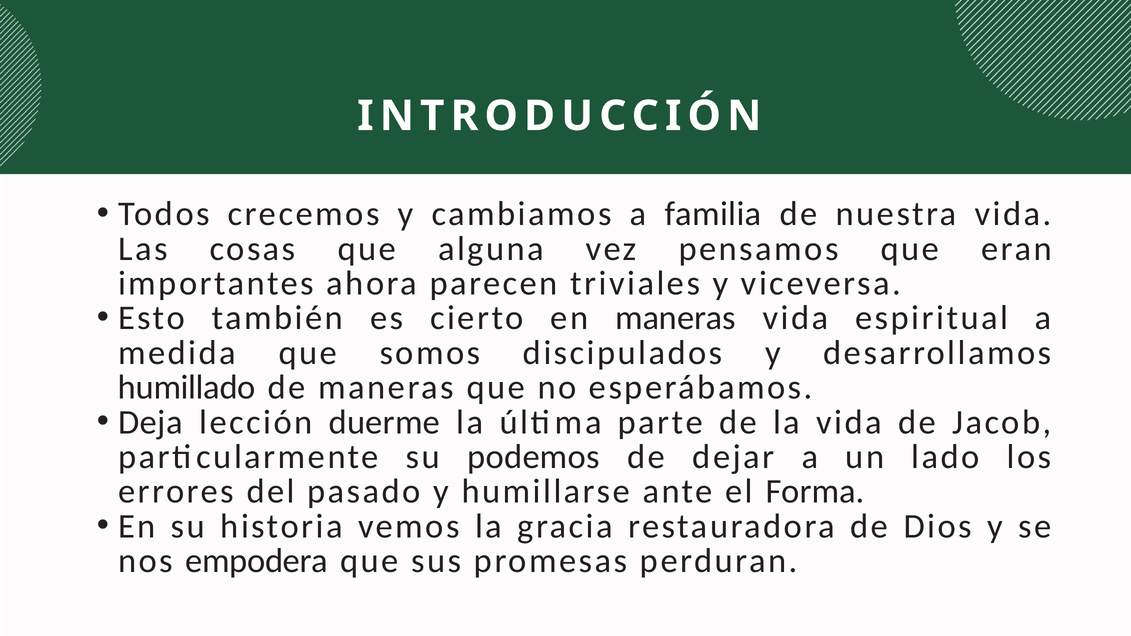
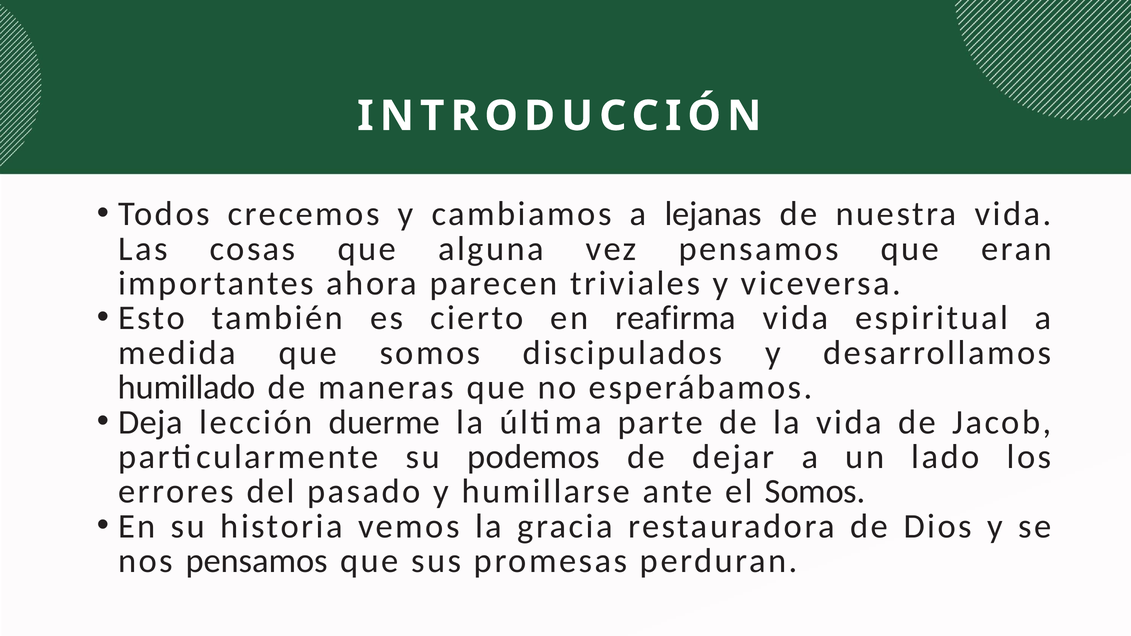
familia: familia -> lejanas
en maneras: maneras -> reafirma
el Forma: Forma -> Somos
nos empodera: empodera -> pensamos
